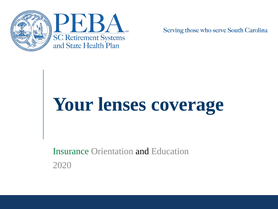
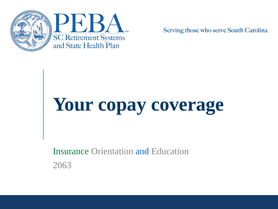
lenses: lenses -> copay
and colour: black -> blue
2020: 2020 -> 2063
